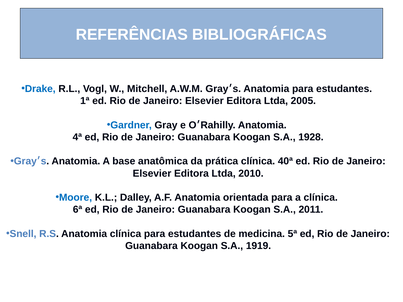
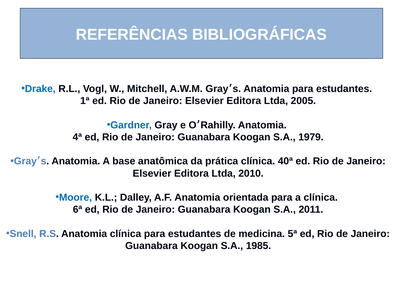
1928: 1928 -> 1979
1919: 1919 -> 1985
